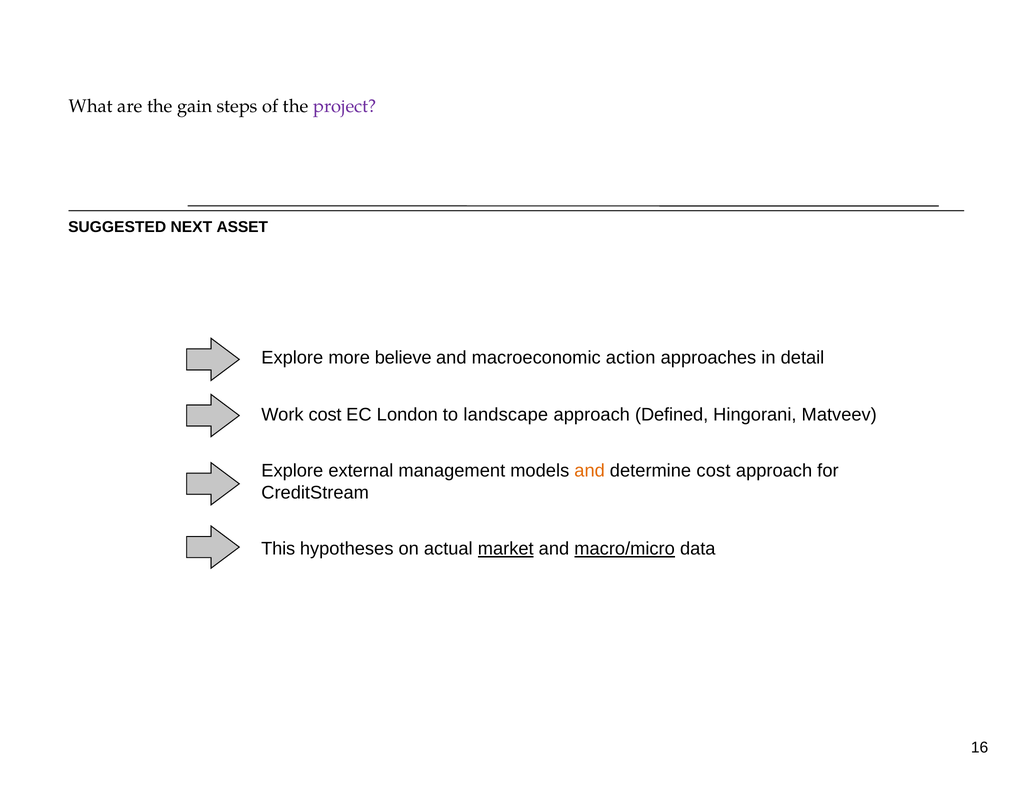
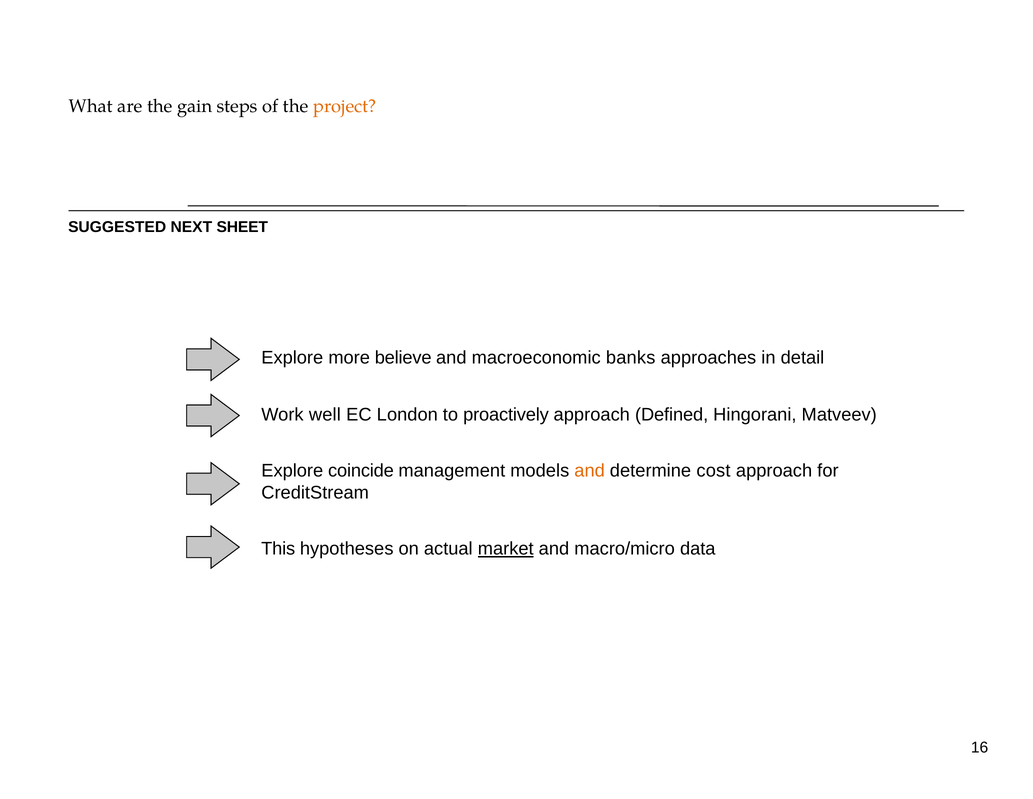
project colour: purple -> orange
ASSET: ASSET -> SHEET
action: action -> banks
Work cost: cost -> well
landscape: landscape -> proactively
external: external -> coincide
macro/micro underline: present -> none
